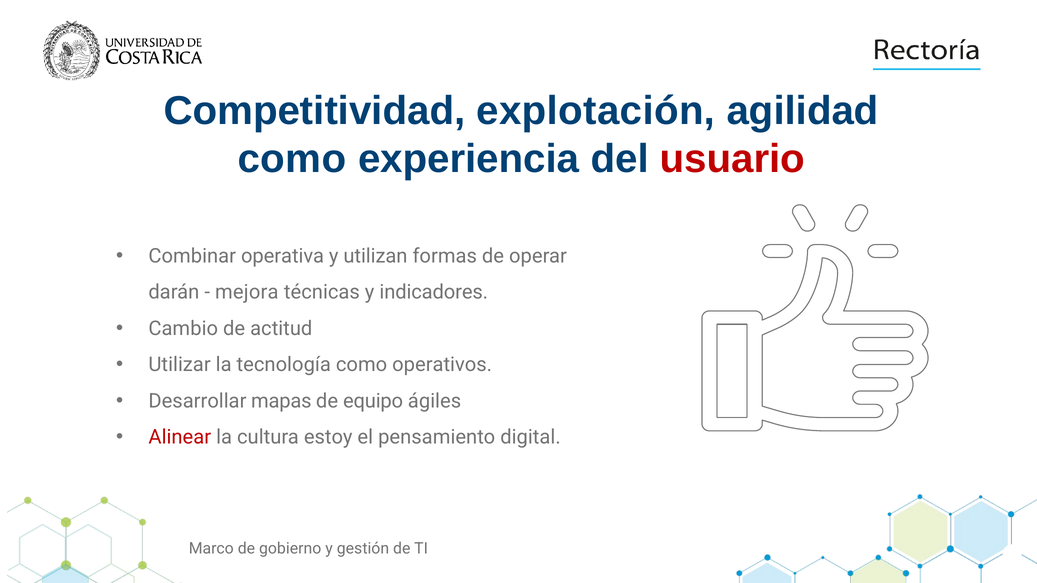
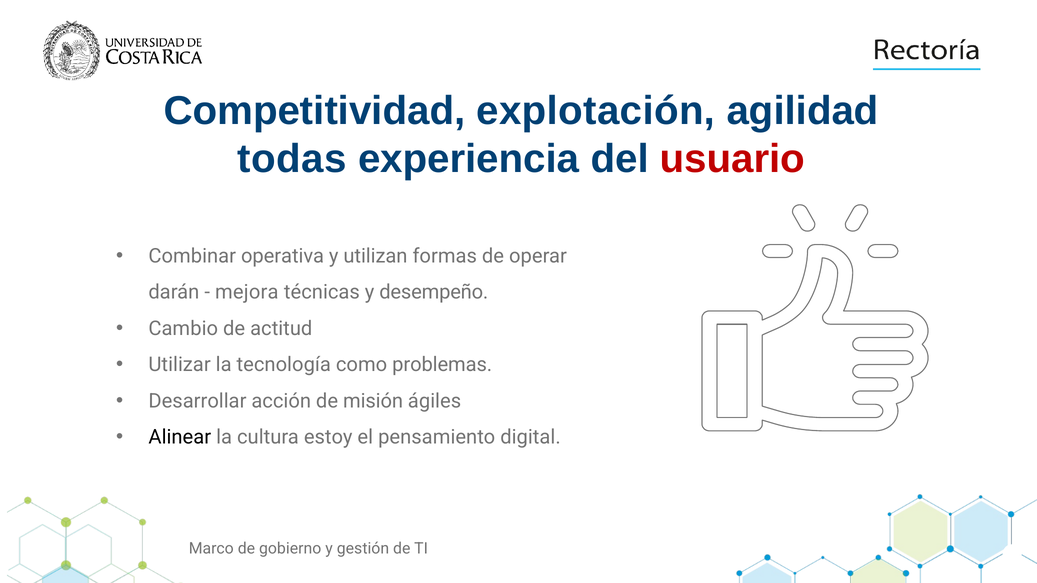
como at (292, 159): como -> todas
indicadores: indicadores -> desempeño
operativos: operativos -> problemas
mapas: mapas -> acción
equipo: equipo -> misión
Alinear colour: red -> black
